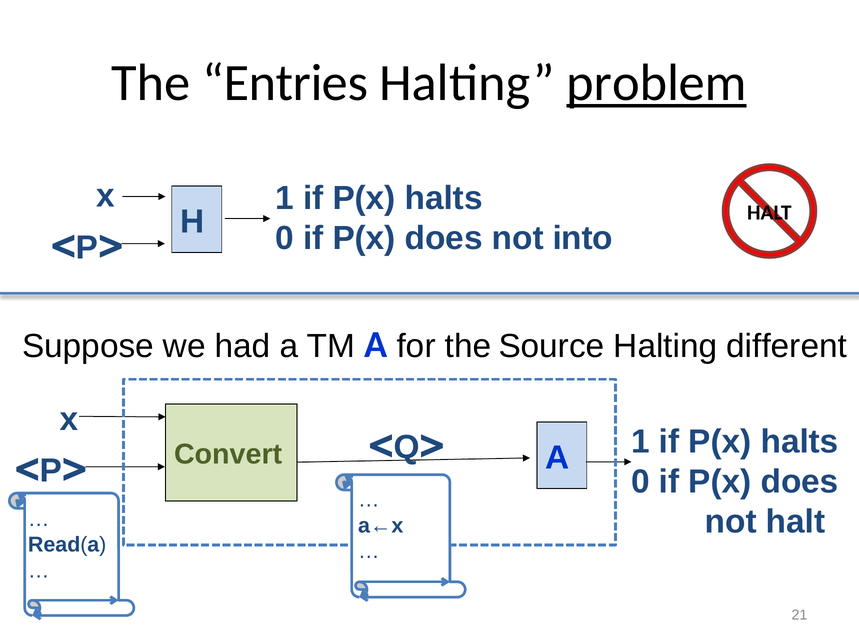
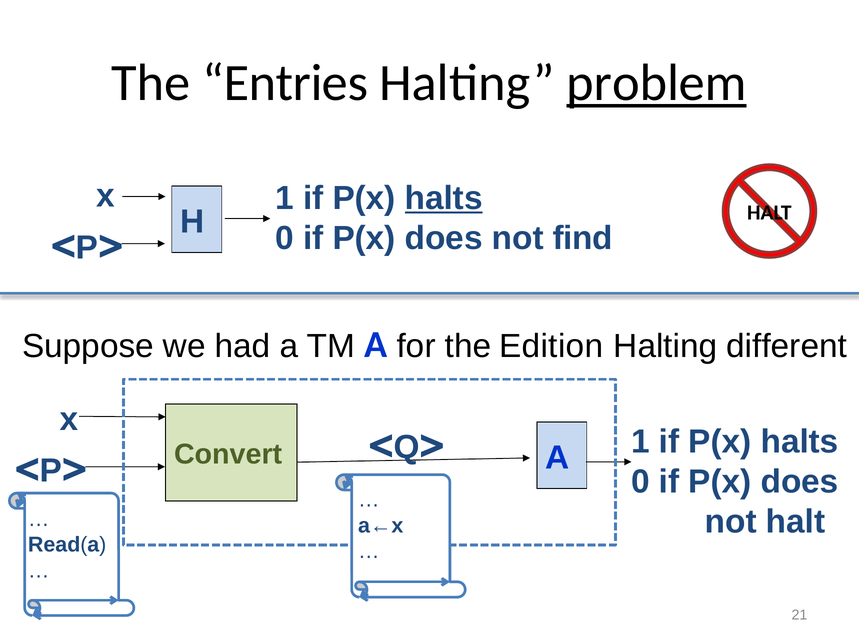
halts at (444, 198) underline: none -> present
into: into -> find
Source: Source -> Edition
